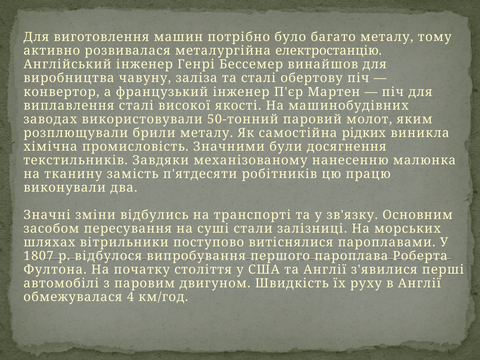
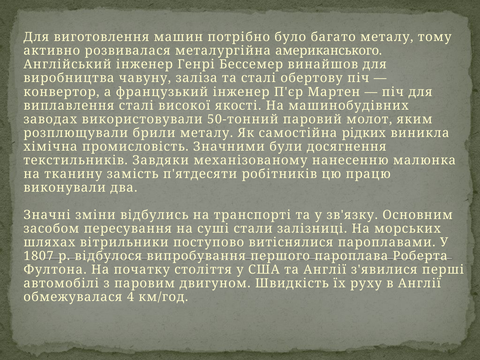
електростанцію: електростанцію -> американського
